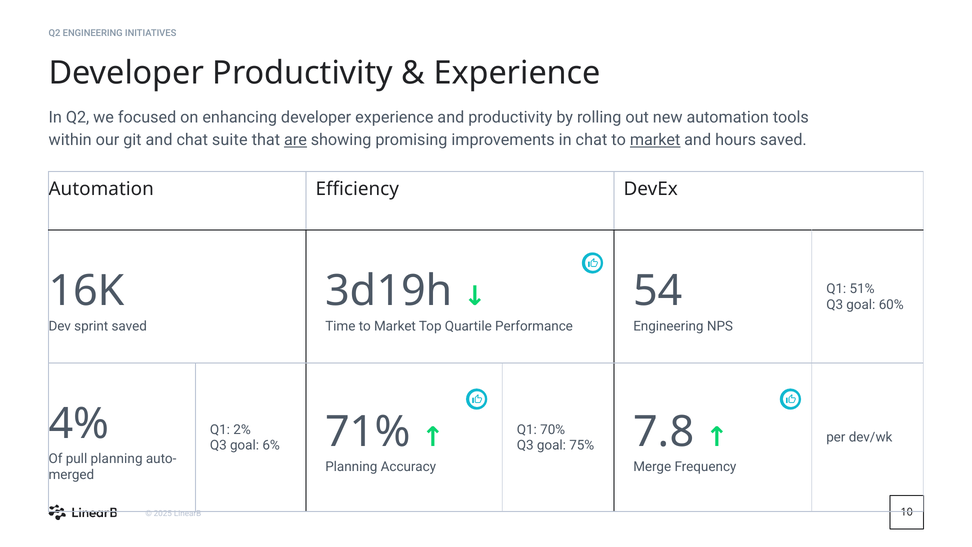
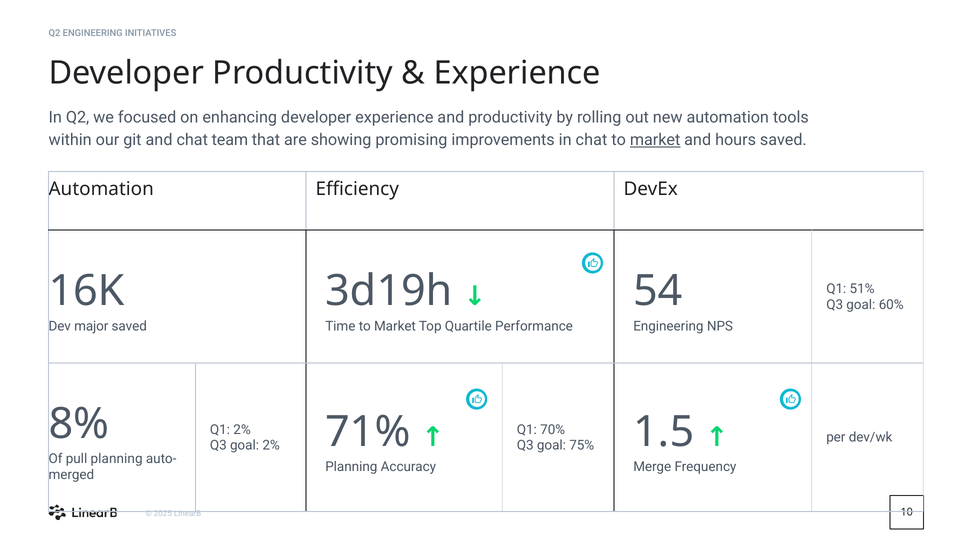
suite: suite -> team
are underline: present -> none
sprint: sprint -> major
4%: 4% -> 8%
goal 6%: 6% -> 2%
7.8: 7.8 -> 1.5
